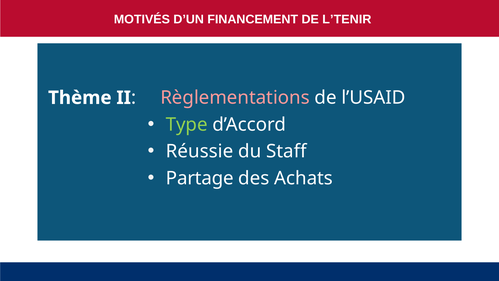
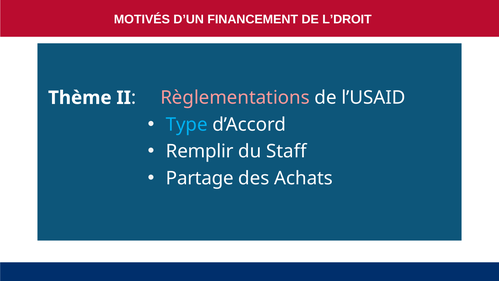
L’TENIR: L’TENIR -> L’DROIT
Type colour: light green -> light blue
Réussie: Réussie -> Remplir
